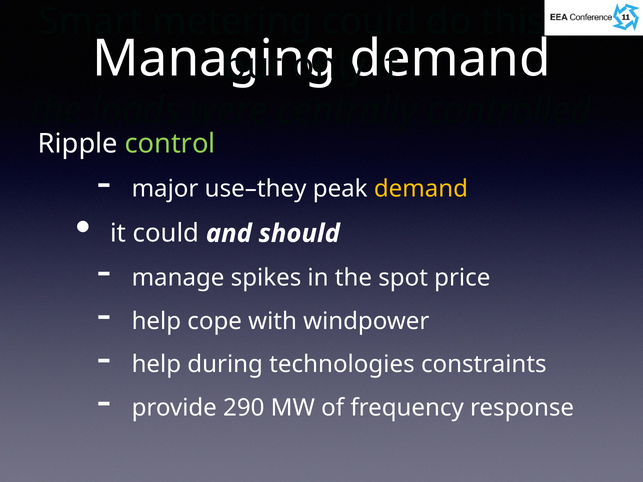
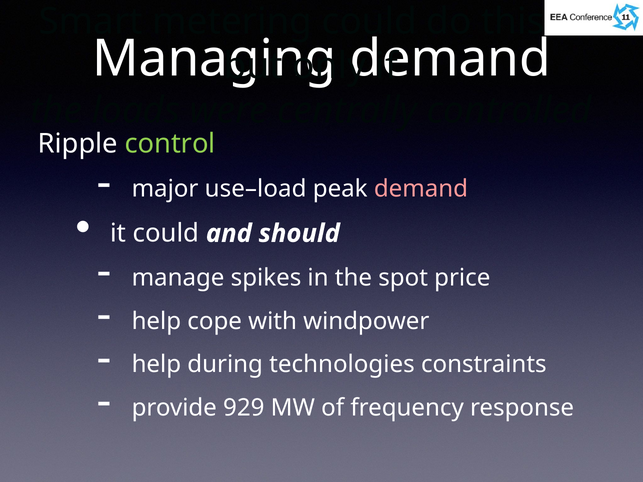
use–they: use–they -> use–load
demand at (421, 189) colour: yellow -> pink
290: 290 -> 929
